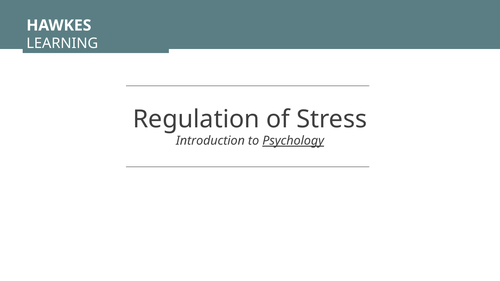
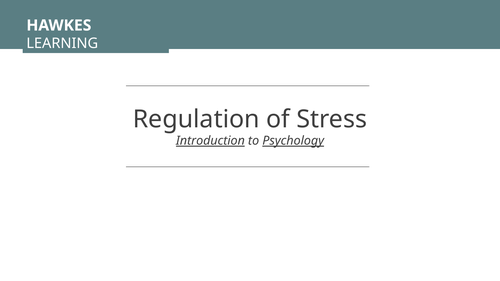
Introduction underline: none -> present
